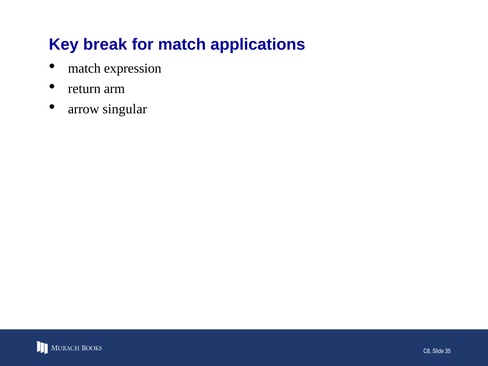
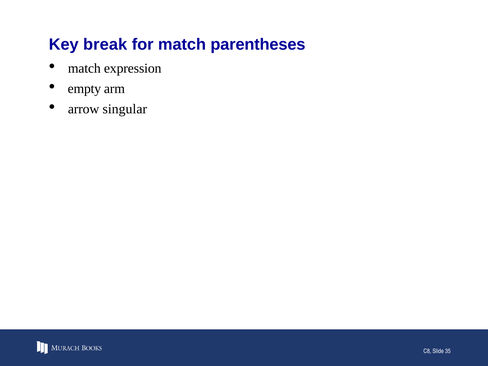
applications: applications -> parentheses
return: return -> empty
